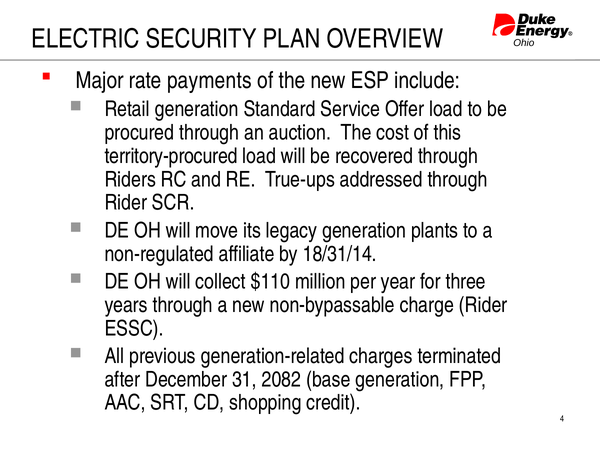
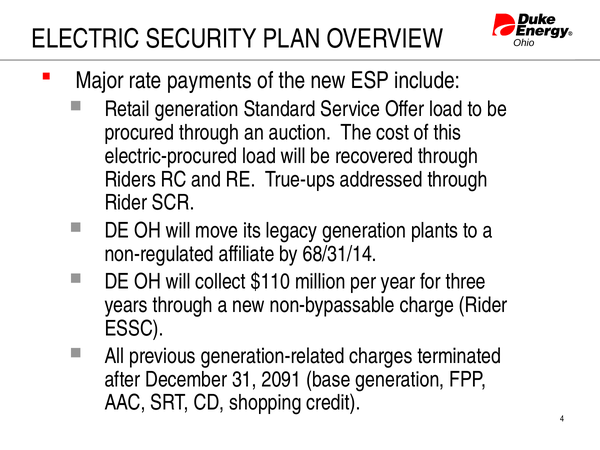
territory-procured: territory-procured -> electric-procured
18/31/14: 18/31/14 -> 68/31/14
2082: 2082 -> 2091
